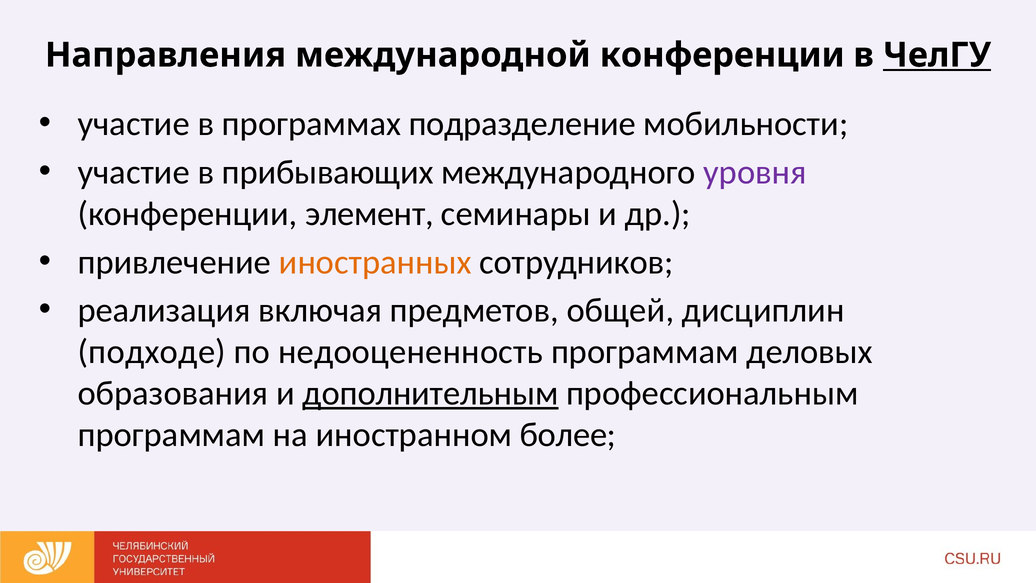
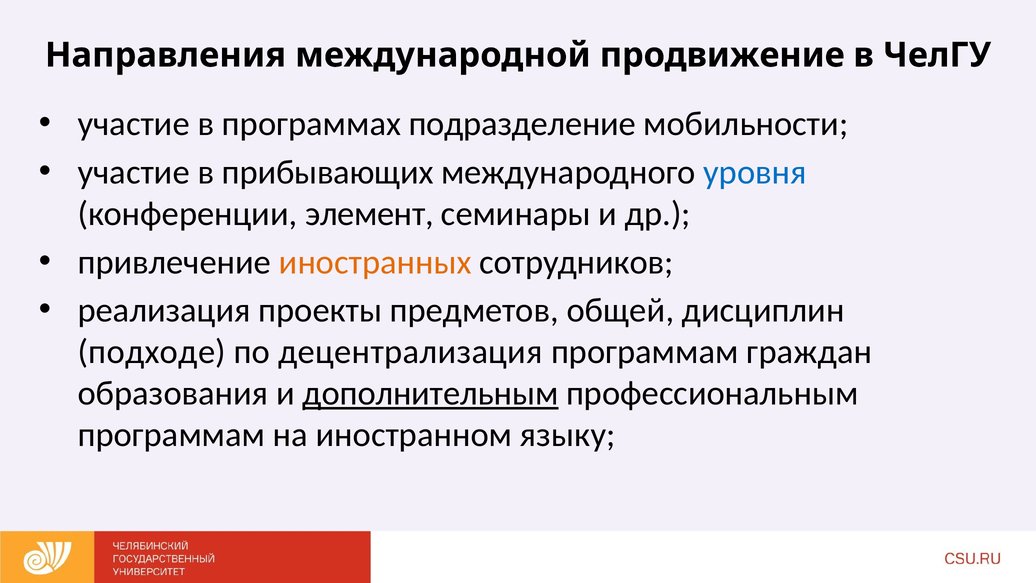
международной конференции: конференции -> продвижение
ЧелГУ underline: present -> none
уровня colour: purple -> blue
включая: включая -> проекты
недооцененность: недооцененность -> децентрализация
деловых: деловых -> граждан
более: более -> языку
